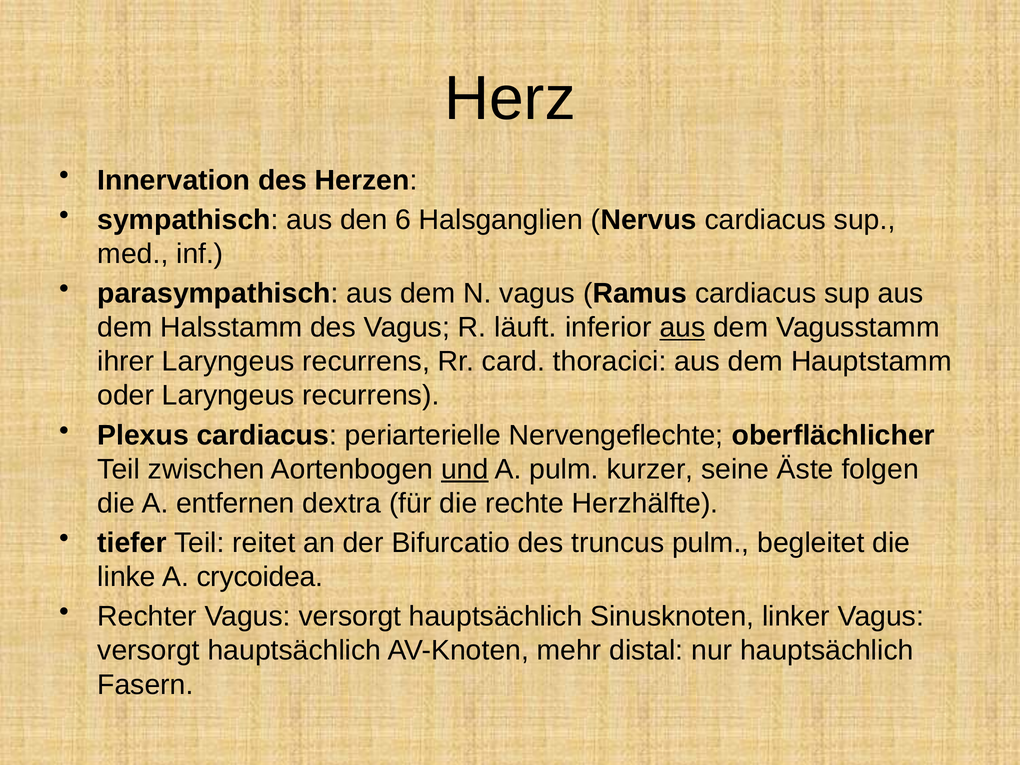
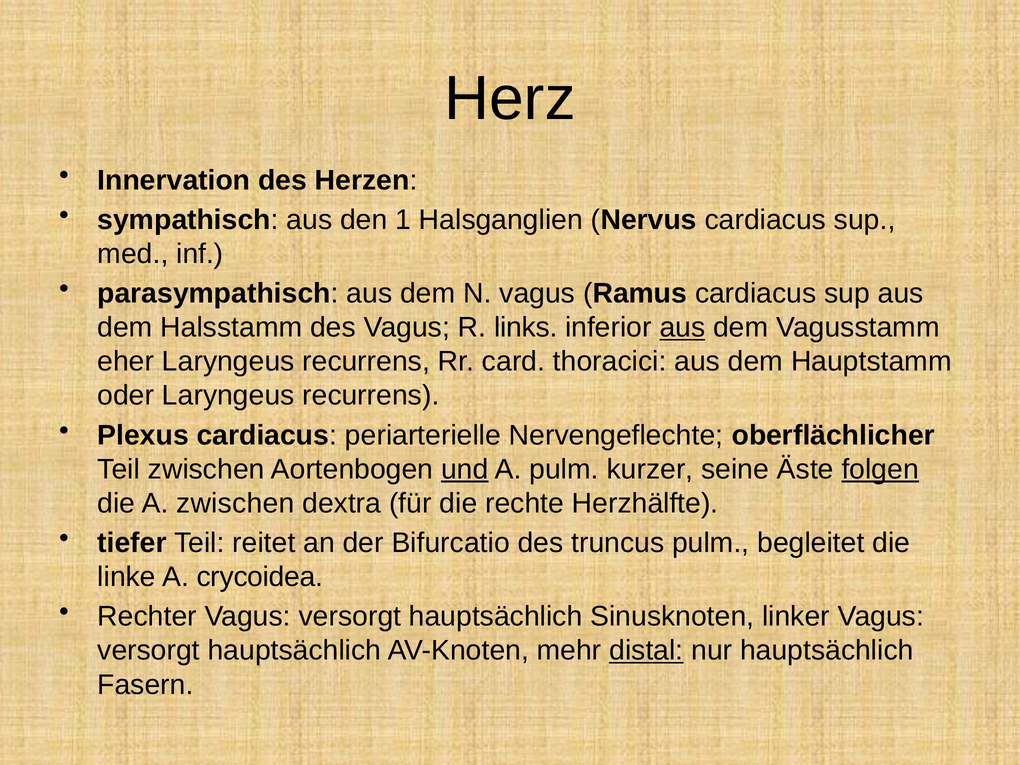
6: 6 -> 1
läuft: läuft -> links
ihrer: ihrer -> eher
folgen underline: none -> present
A entfernen: entfernen -> zwischen
distal underline: none -> present
